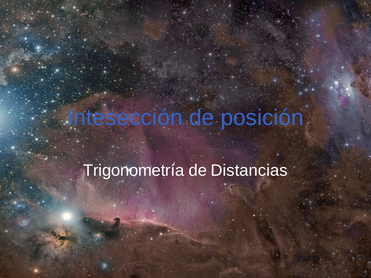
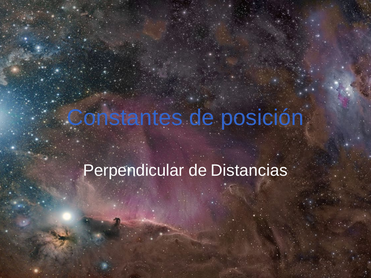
Intesección: Intesección -> Constantes
Trigonometría: Trigonometría -> Perpendicular
